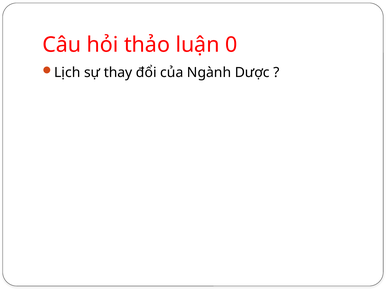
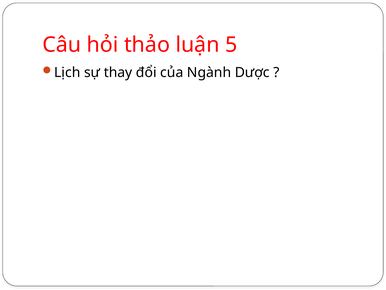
0: 0 -> 5
